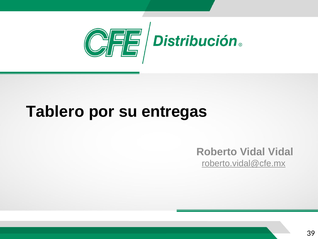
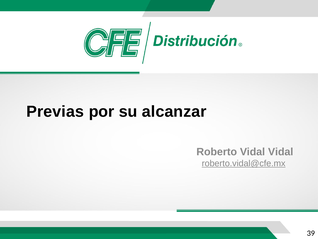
Tablero: Tablero -> Previas
entregas: entregas -> alcanzar
